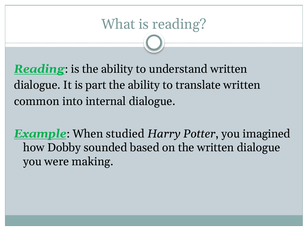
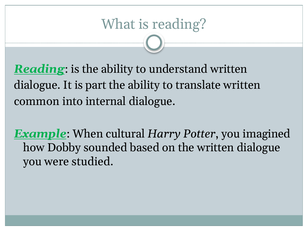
studied: studied -> cultural
making: making -> studied
